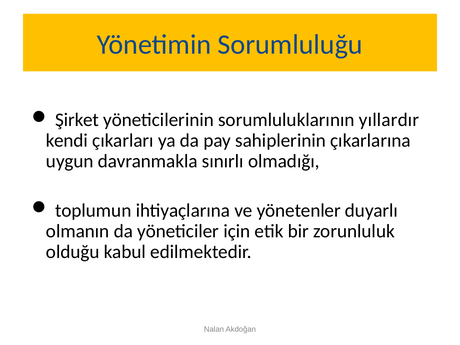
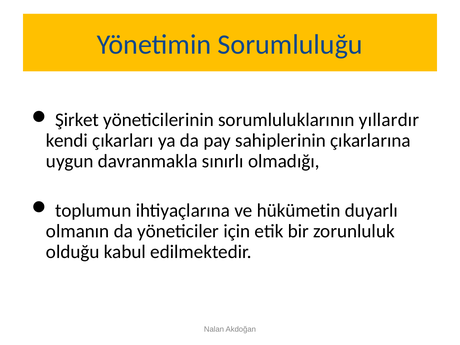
yönetenler: yönetenler -> hükümetin
